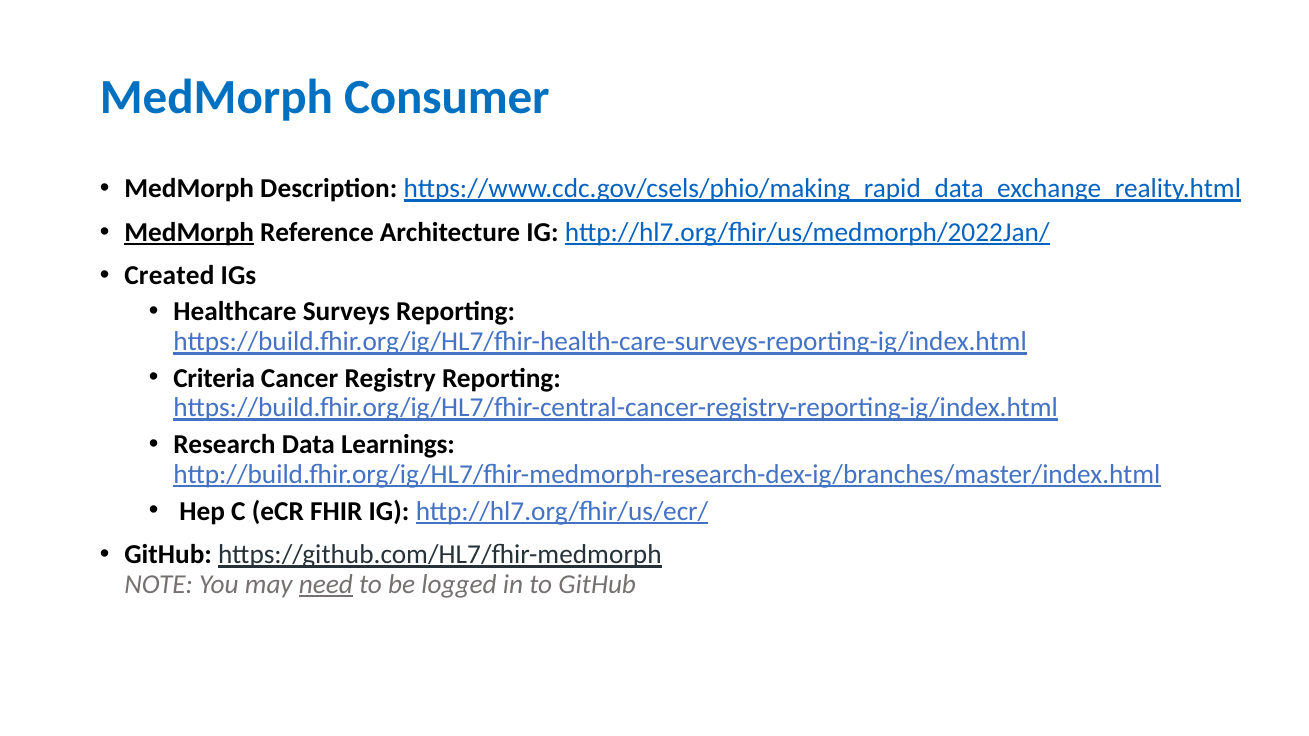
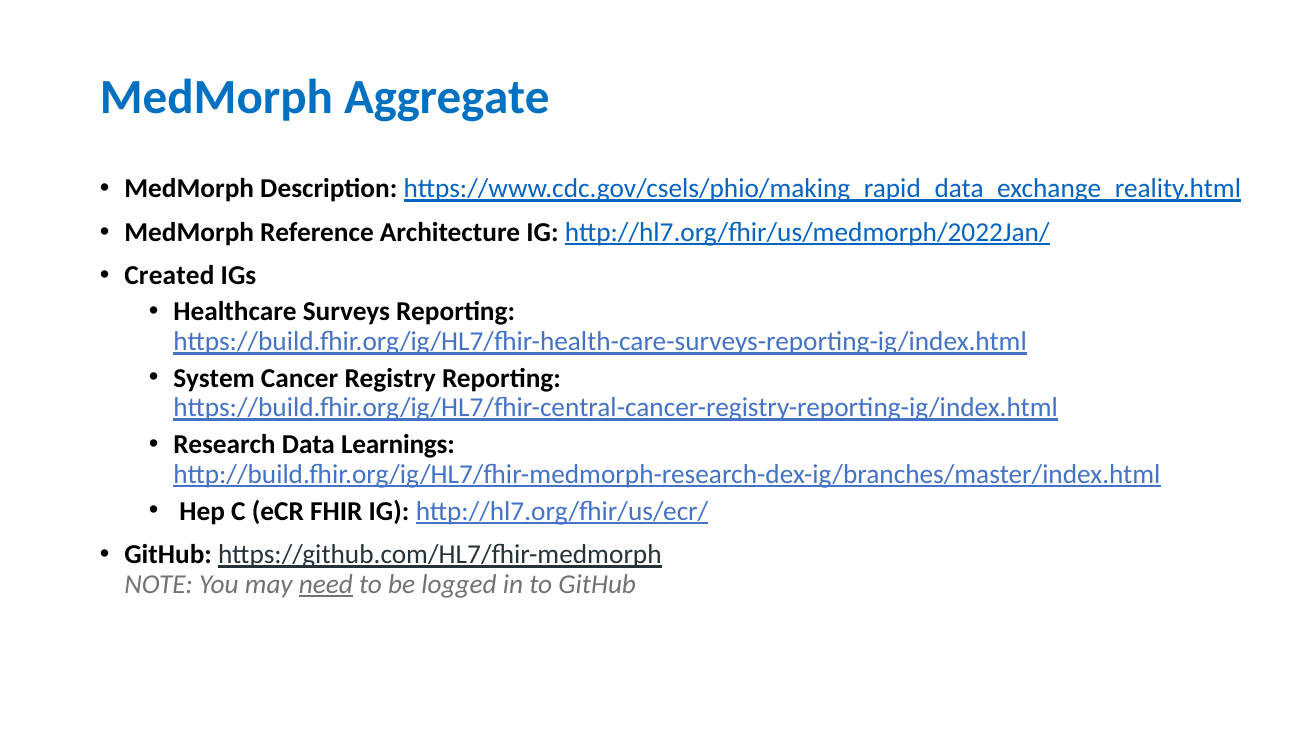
Consumer: Consumer -> Aggregate
MedMorph at (189, 232) underline: present -> none
Criteria: Criteria -> System
